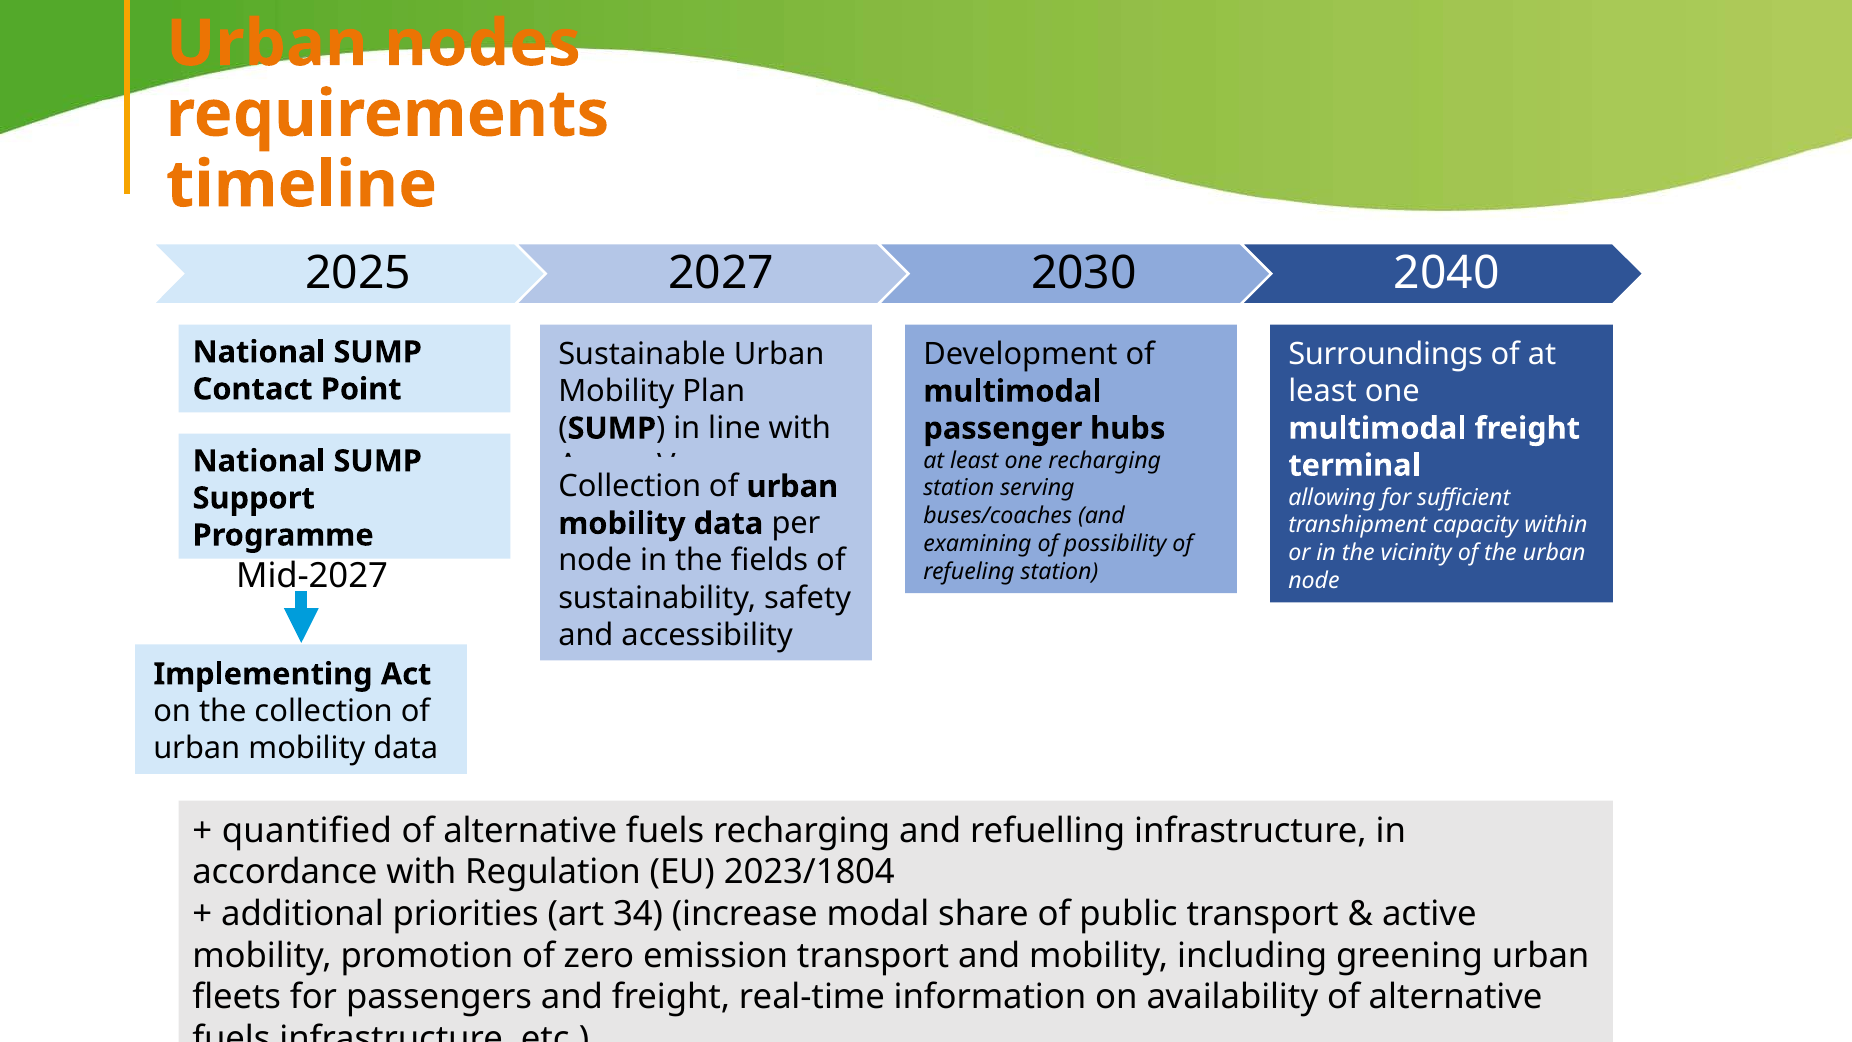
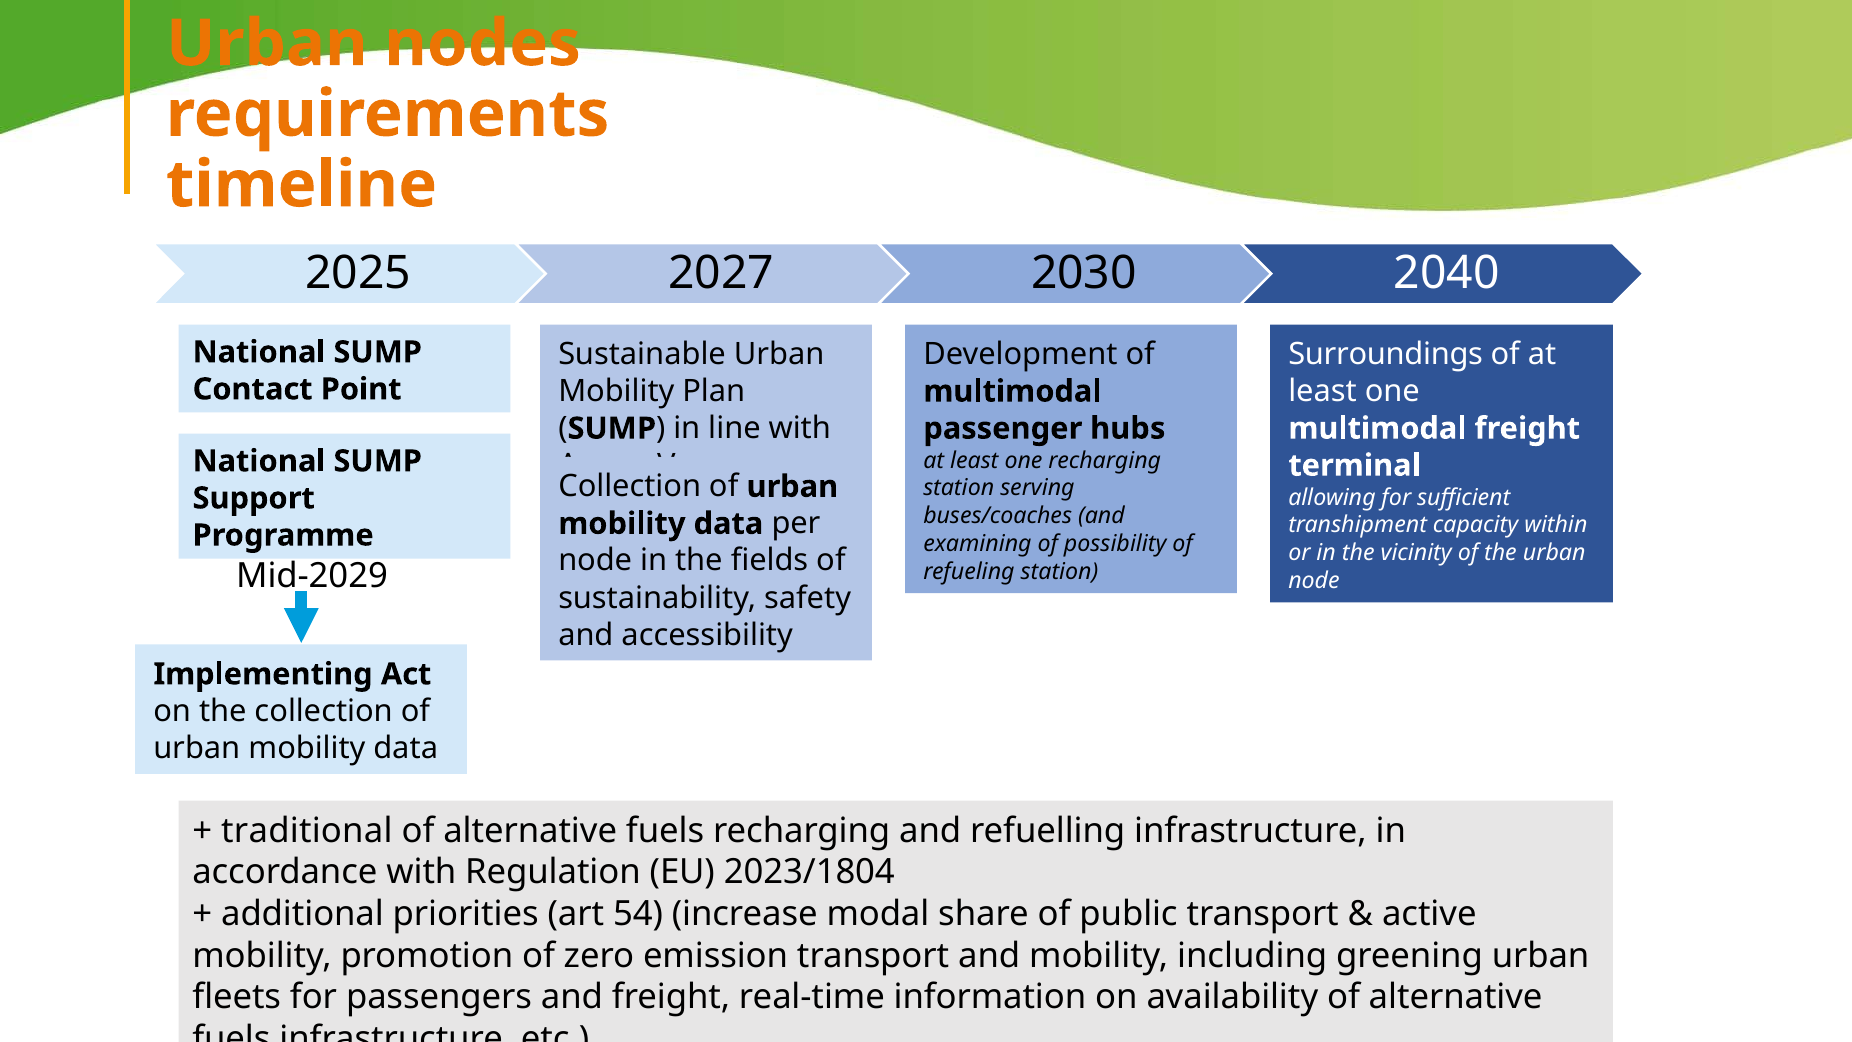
Mid-2027: Mid-2027 -> Mid-2029
quantified: quantified -> traditional
34: 34 -> 54
